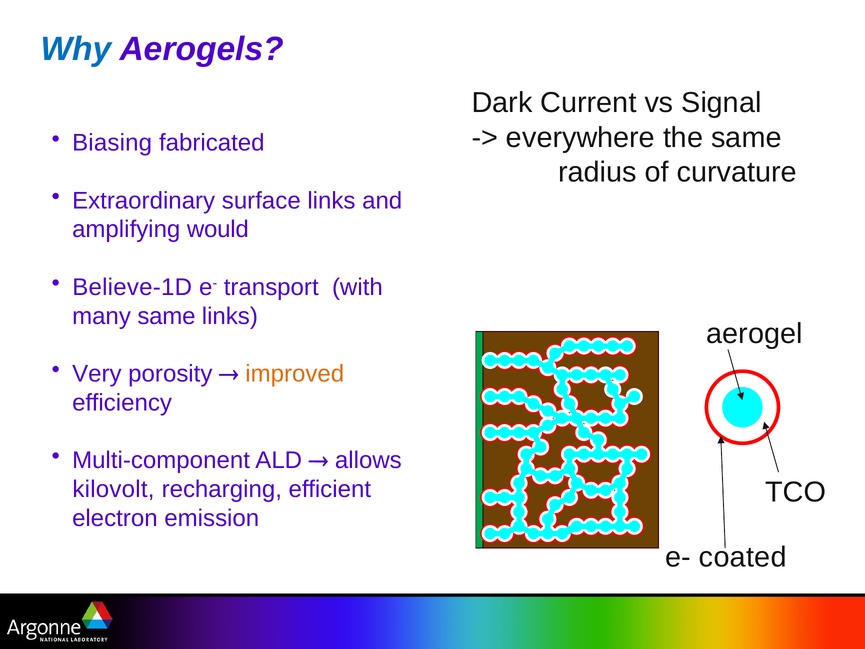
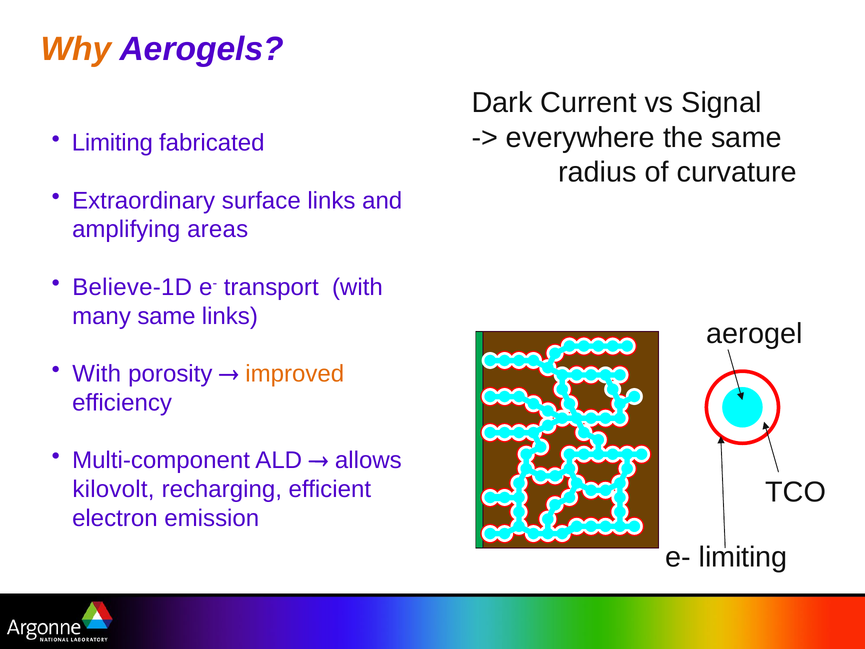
Why colour: blue -> orange
Biasing at (112, 143): Biasing -> Limiting
would: would -> areas
Very at (97, 374): Very -> With
e- coated: coated -> limiting
